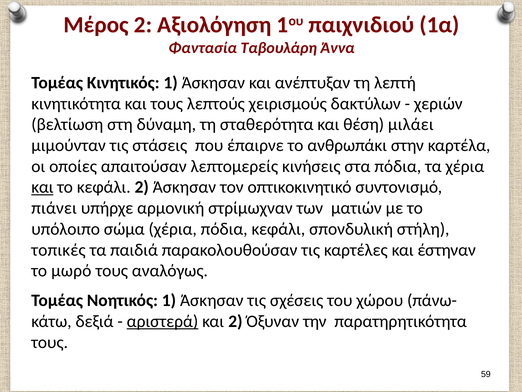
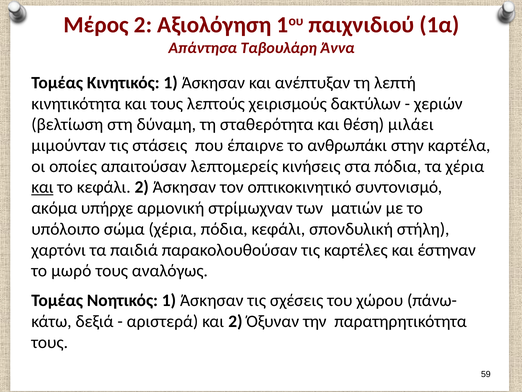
Φαντασία: Φαντασία -> Απάντησα
πιάνει: πιάνει -> ακόμα
τοπικές: τοπικές -> χαρτόνι
αριστερά underline: present -> none
